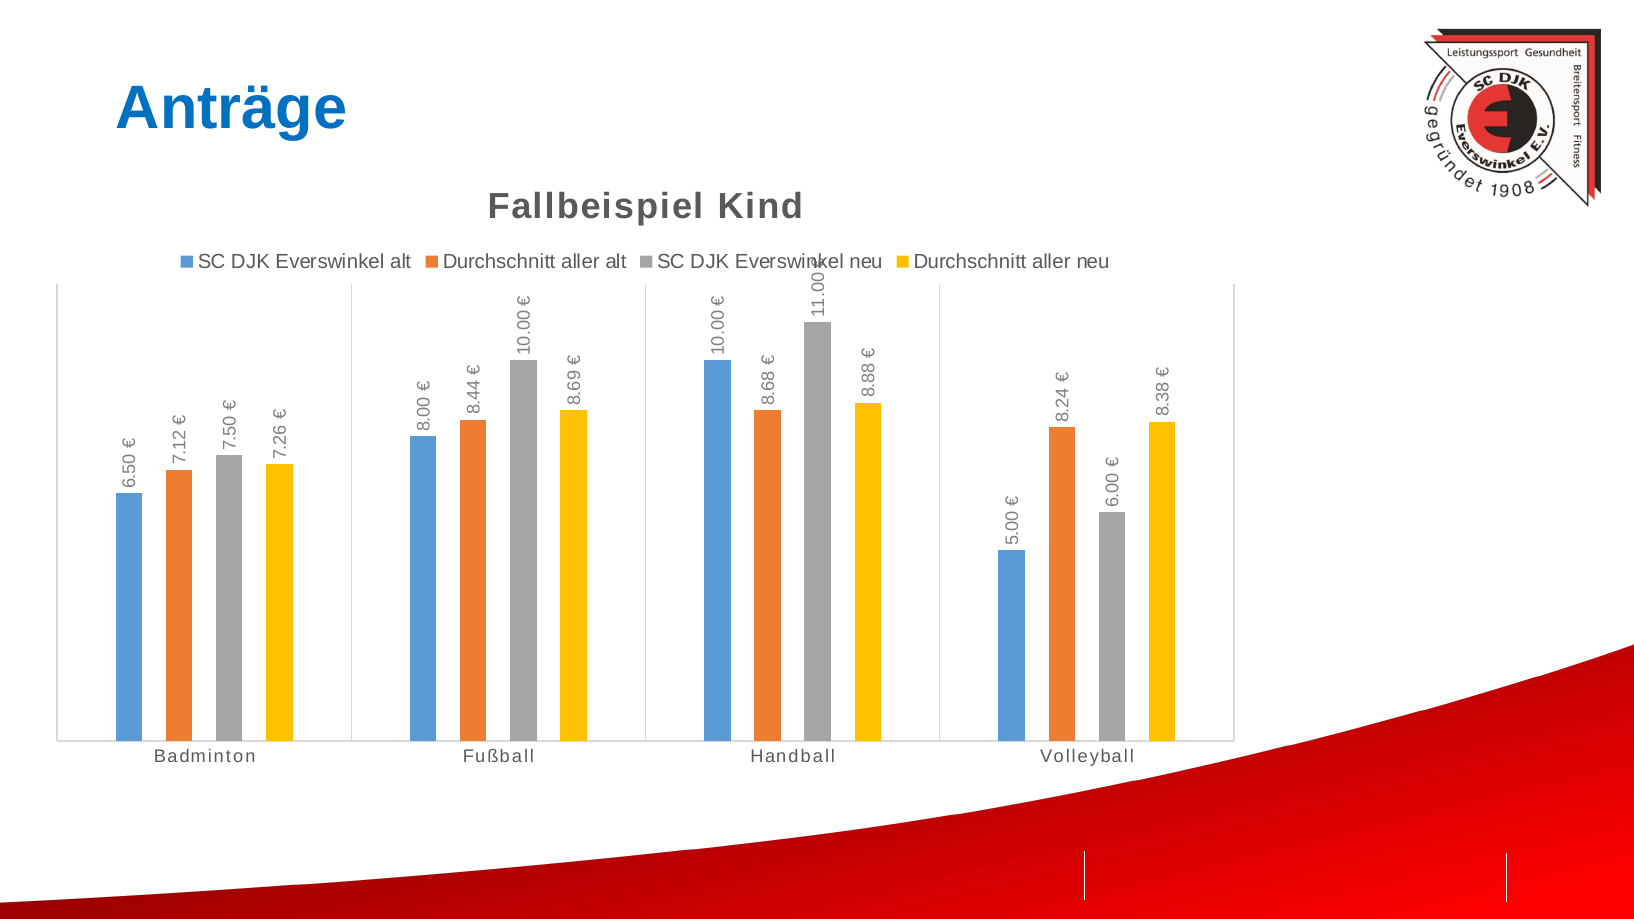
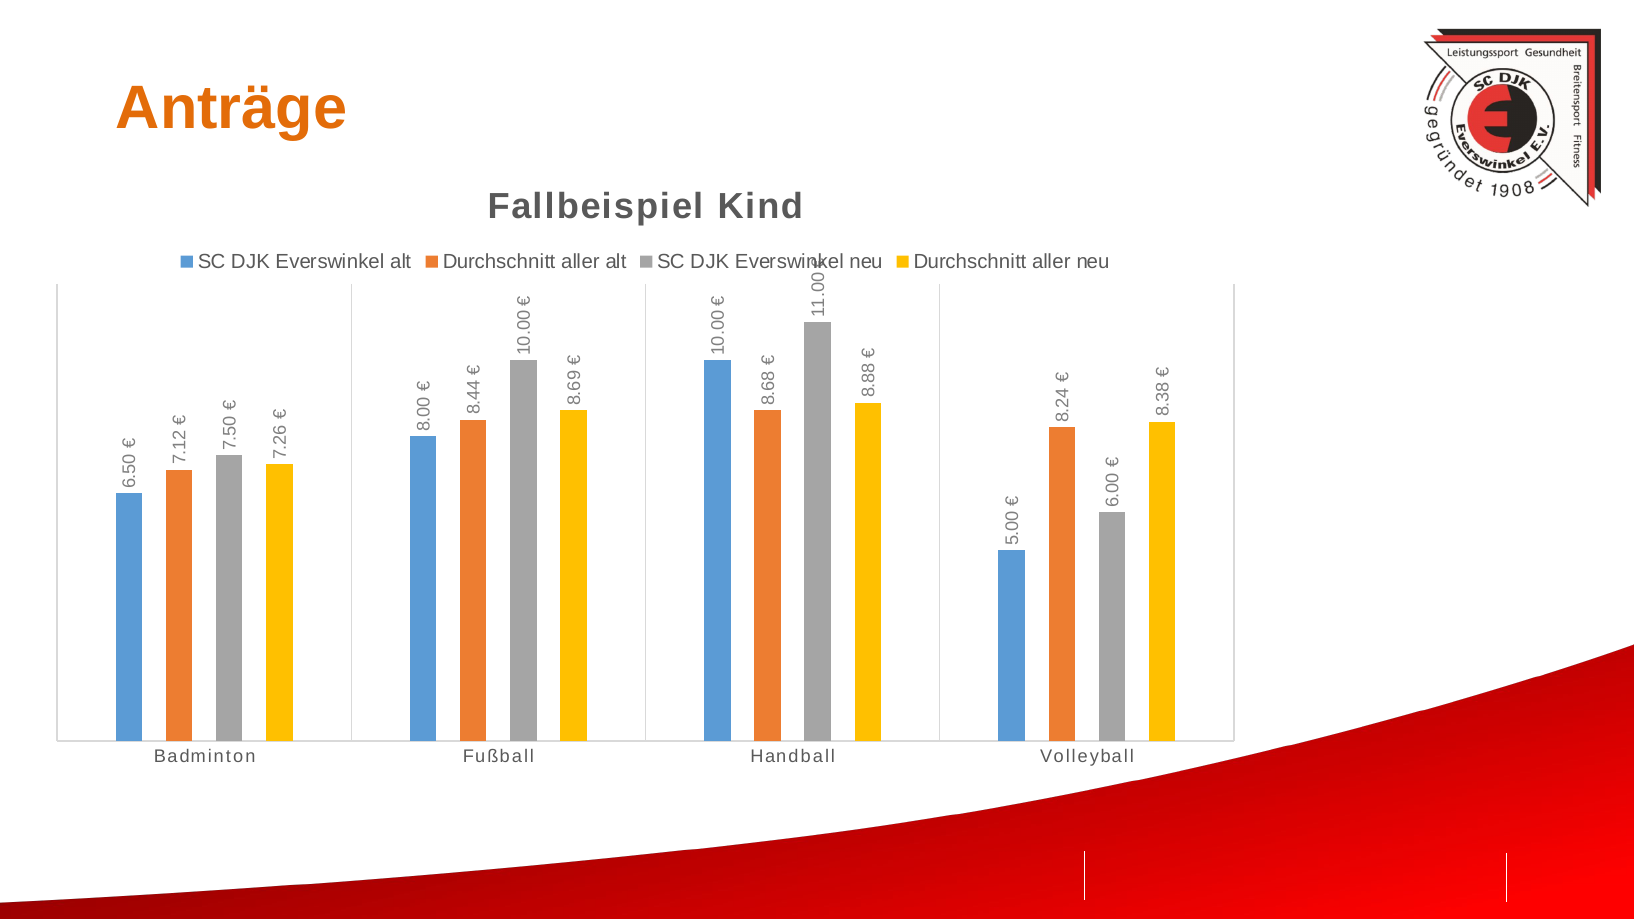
Anträge colour: blue -> orange
